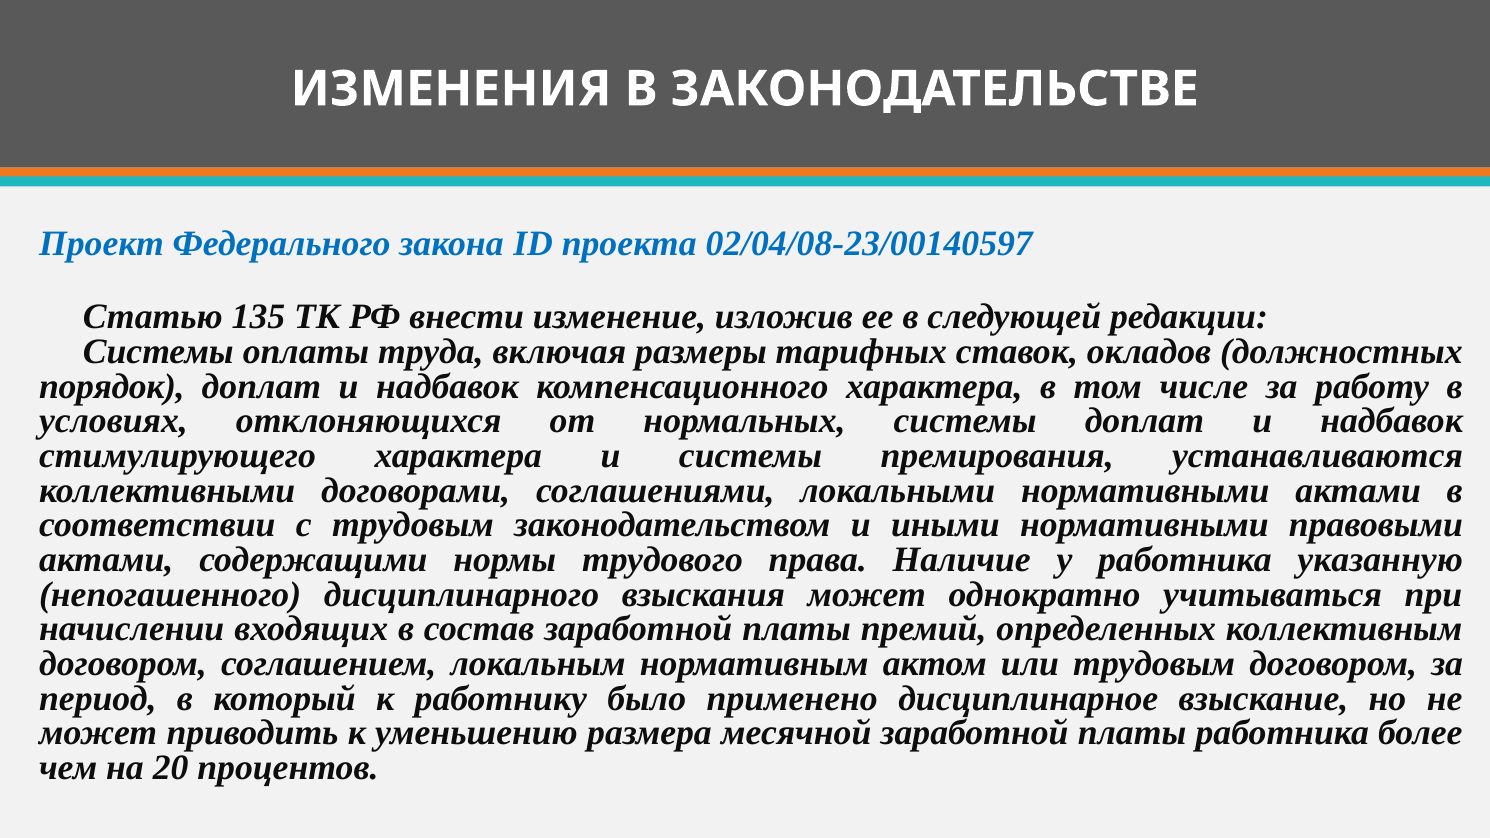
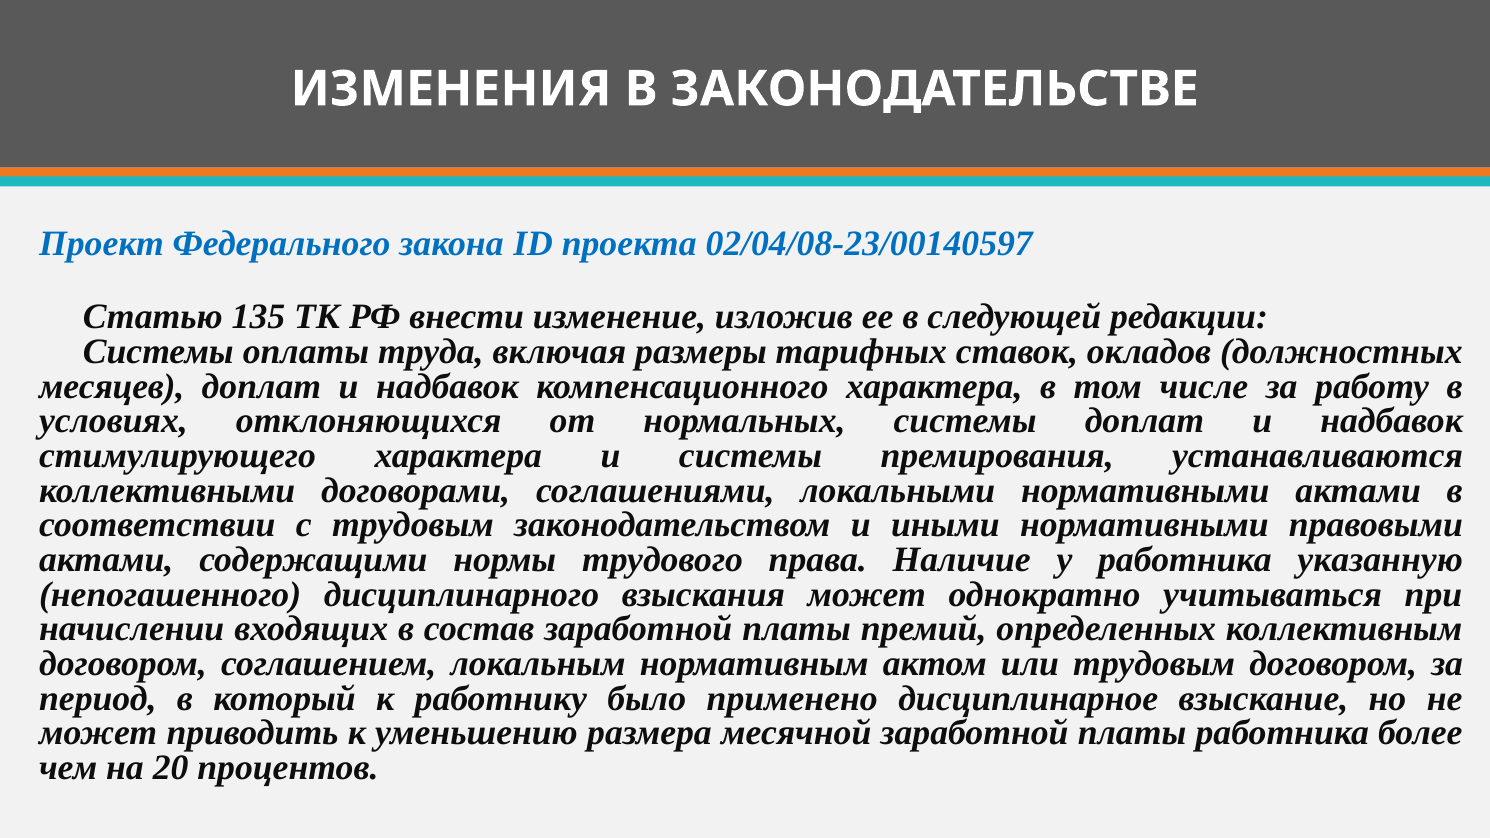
порядок: порядок -> месяцев
